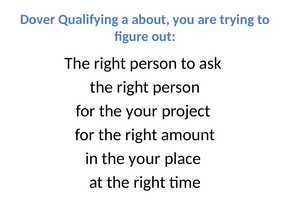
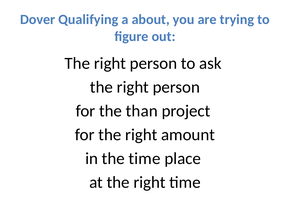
for the your: your -> than
in the your: your -> time
